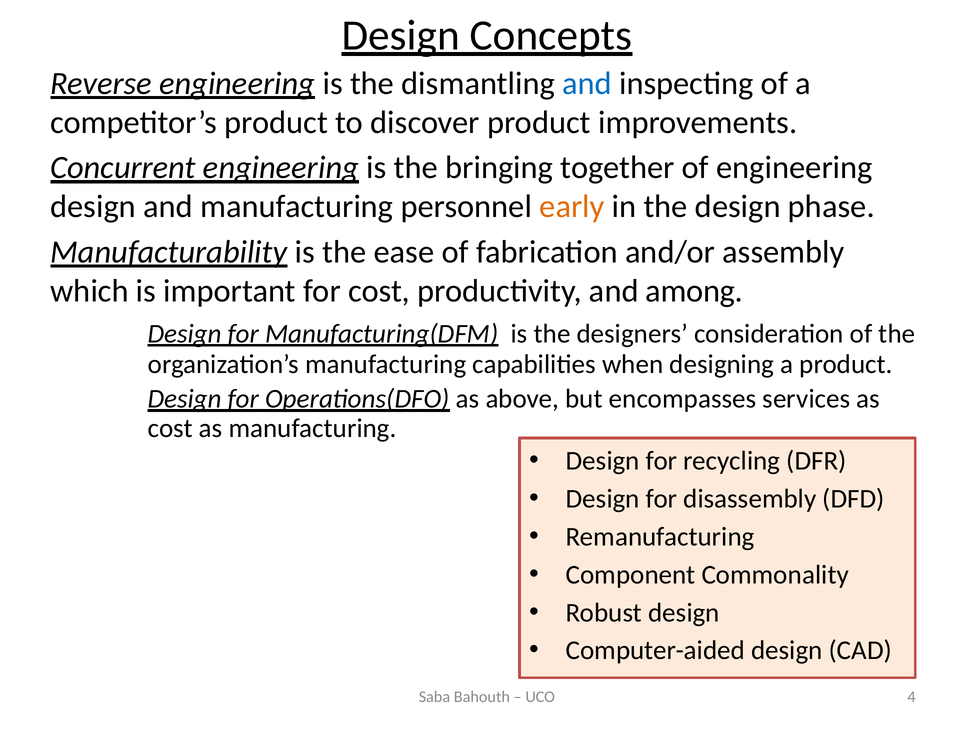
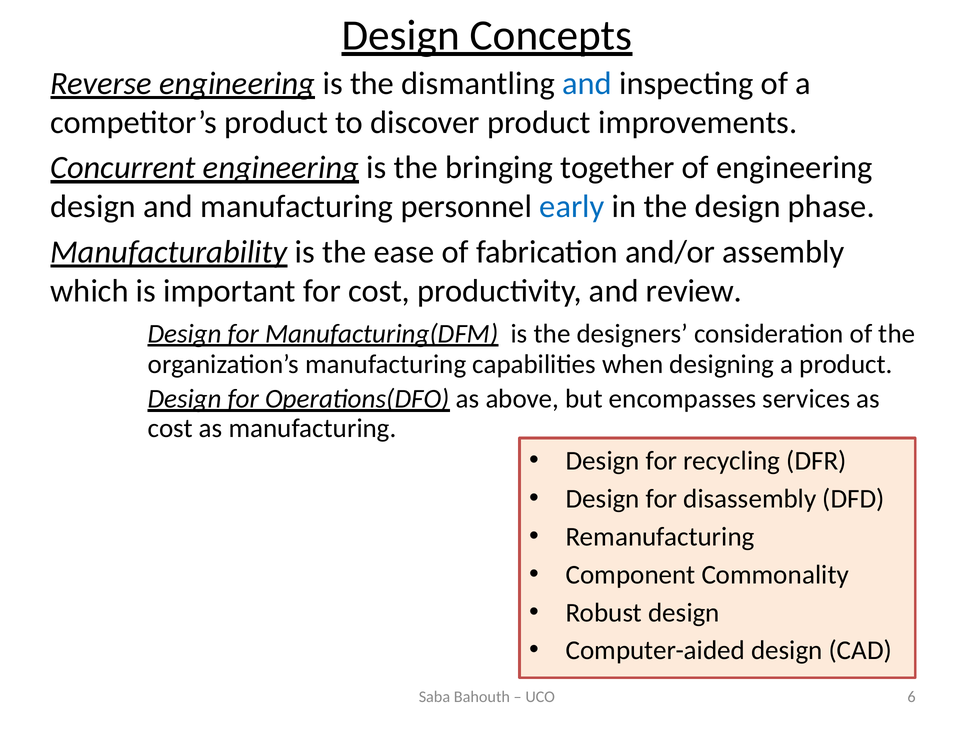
early colour: orange -> blue
among: among -> review
4: 4 -> 6
